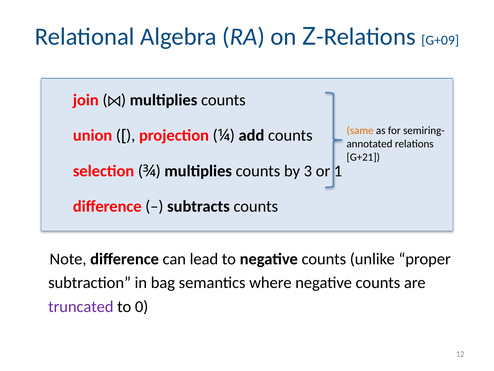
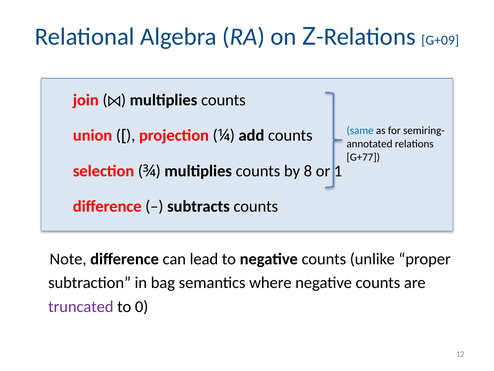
same colour: orange -> blue
G+21: G+21 -> G+77
3: 3 -> 8
